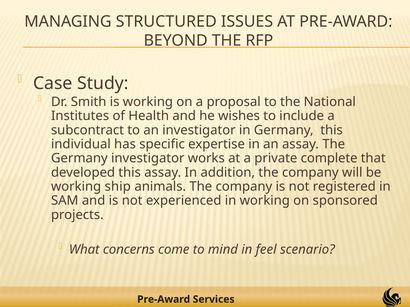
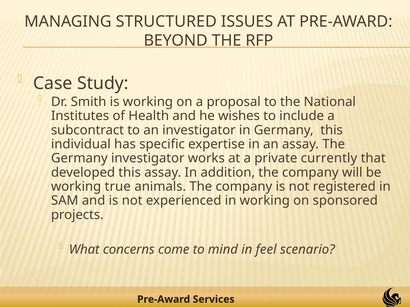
complete: complete -> currently
ship: ship -> true
